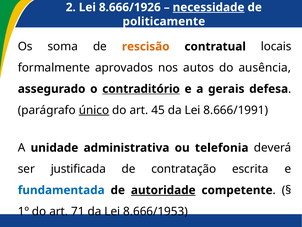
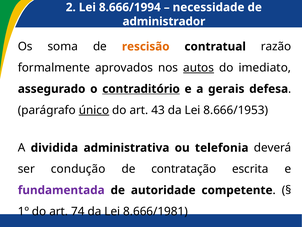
8.666/1926: 8.666/1926 -> 8.666/1994
necessidade underline: present -> none
politicamente: politicamente -> administrador
locais: locais -> razão
autos underline: none -> present
ausência: ausência -> imediato
45: 45 -> 43
8.666/1991: 8.666/1991 -> 8.666/1953
unidade: unidade -> dividida
justificada: justificada -> condução
fundamentada colour: blue -> purple
autoridade underline: present -> none
71: 71 -> 74
8.666/1953: 8.666/1953 -> 8.666/1981
